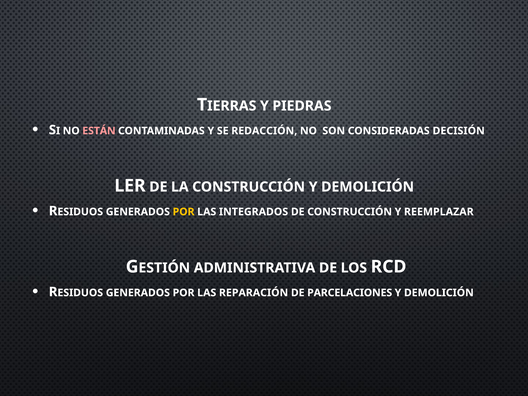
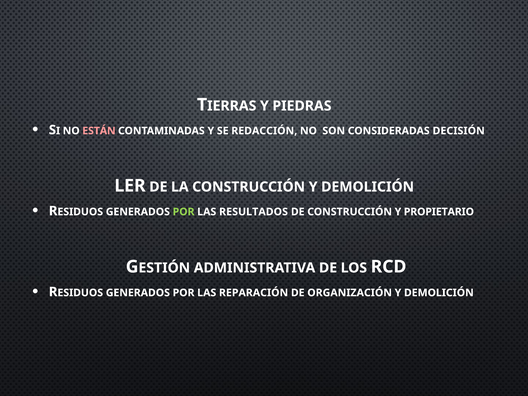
POR at (184, 212) colour: yellow -> light green
INTEGRADOS: INTEGRADOS -> RESULTADOS
REEMPLAZAR: REEMPLAZAR -> PROPIETARIO
PARCELACIONES: PARCELACIONES -> ORGANIZACIÓN
